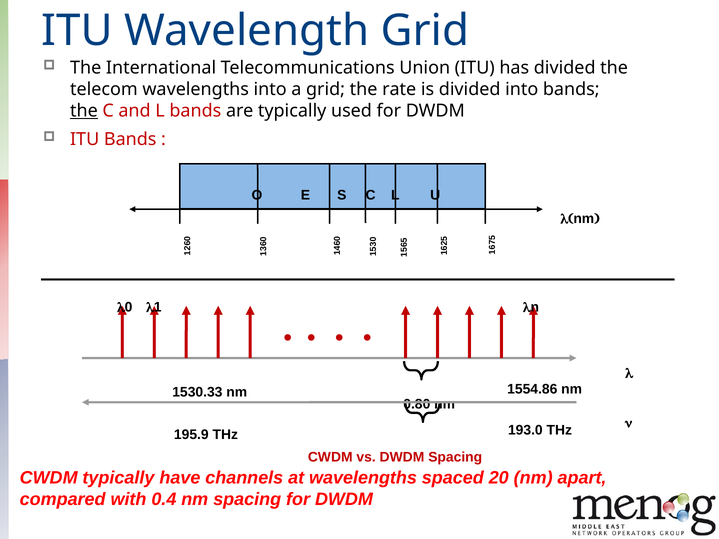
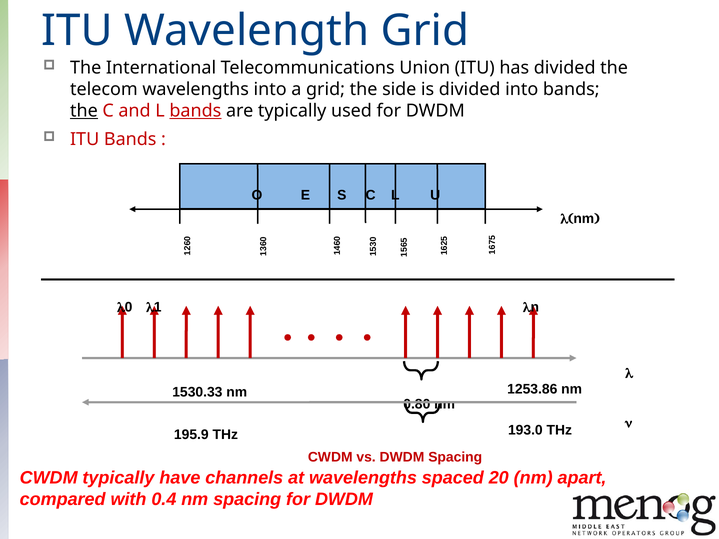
rate: rate -> side
bands at (195, 111) underline: none -> present
1554.86: 1554.86 -> 1253.86
